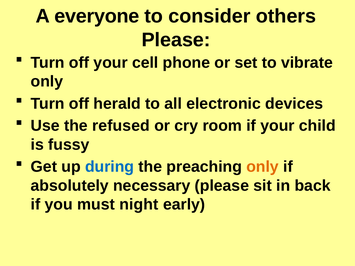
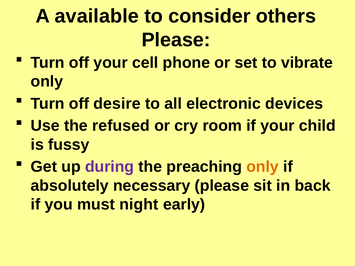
everyone: everyone -> available
herald: herald -> desire
during colour: blue -> purple
